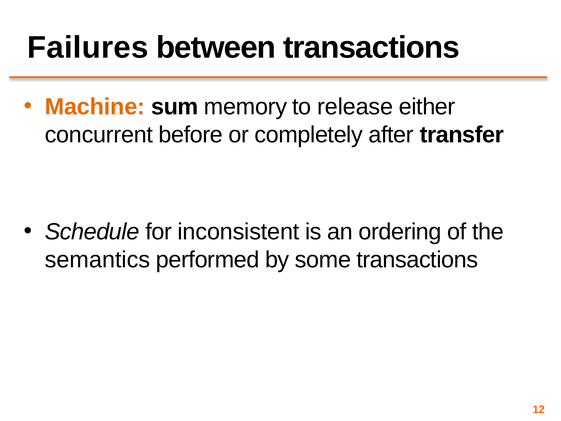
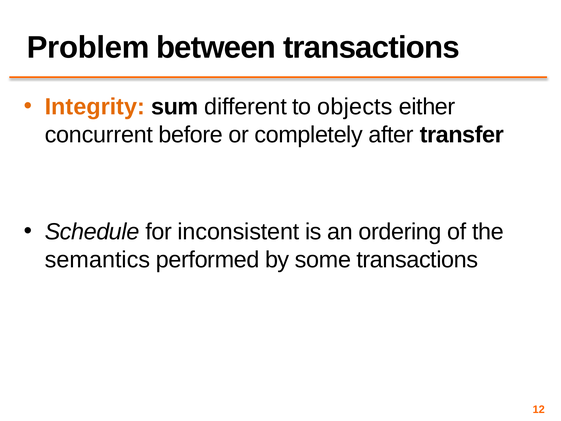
Failures: Failures -> Problem
Machine: Machine -> Integrity
memory: memory -> different
release: release -> objects
